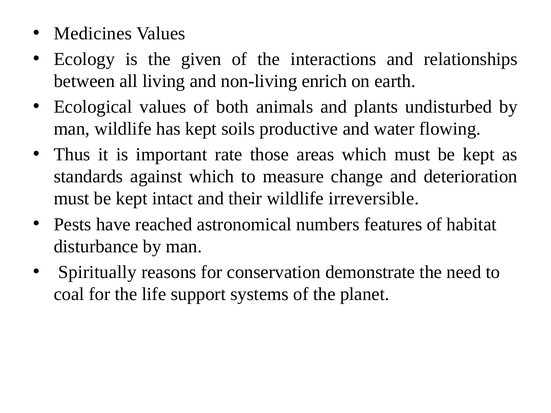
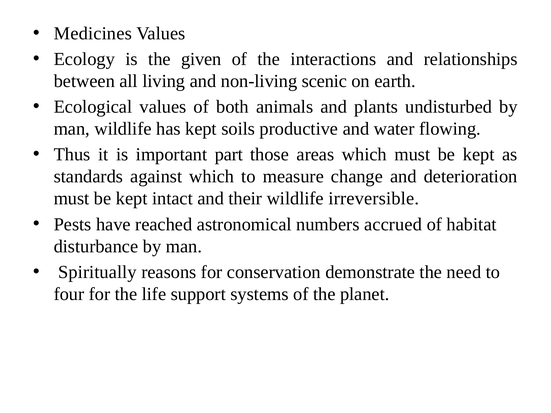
enrich: enrich -> scenic
rate: rate -> part
features: features -> accrued
coal: coal -> four
